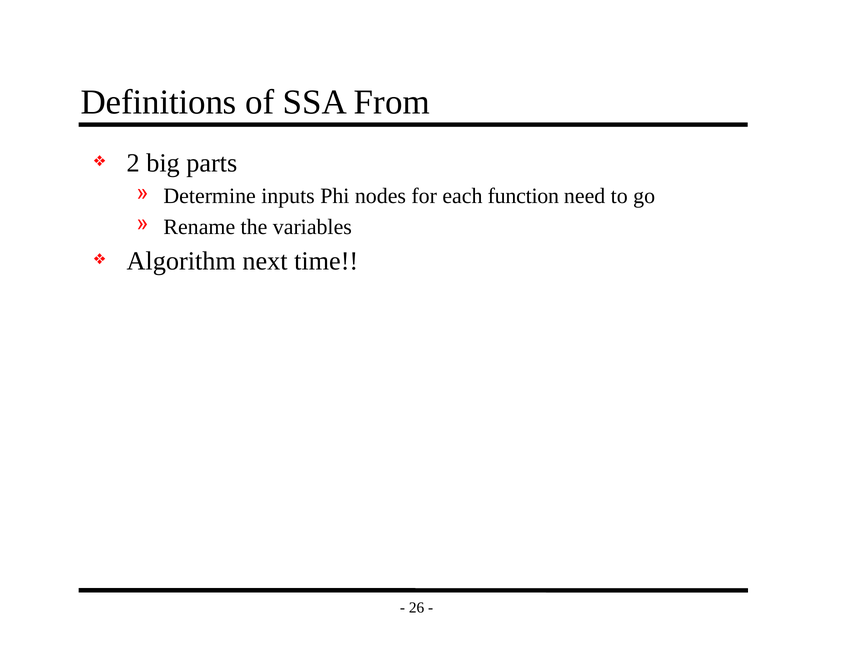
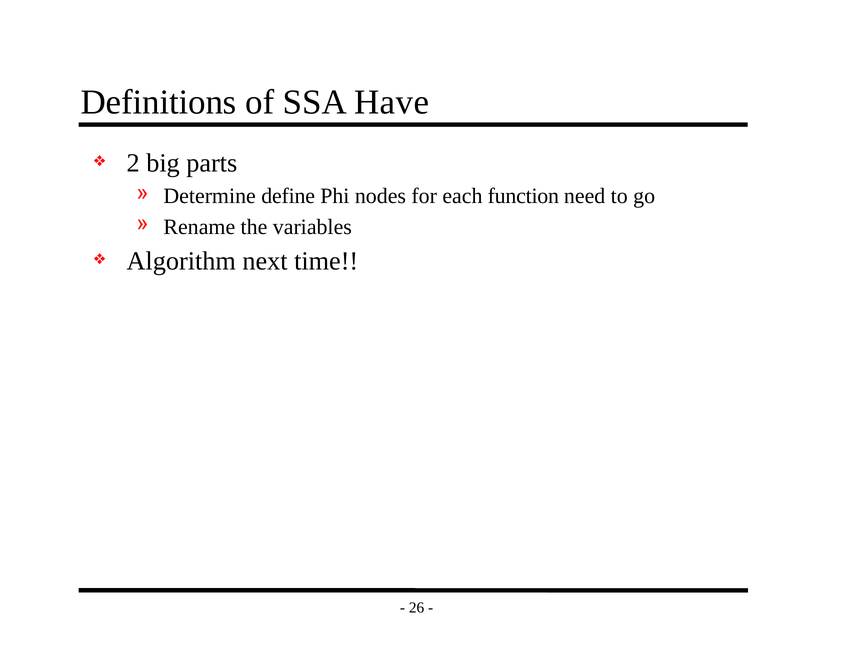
From: From -> Have
inputs: inputs -> define
